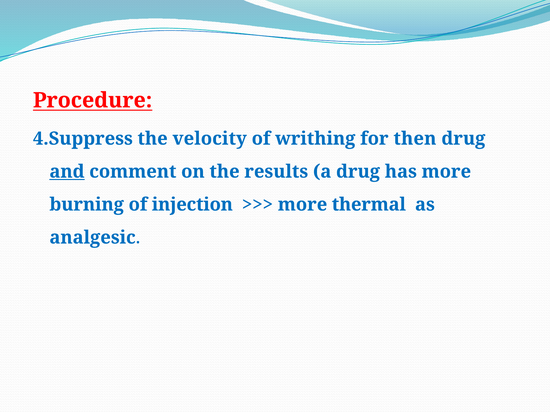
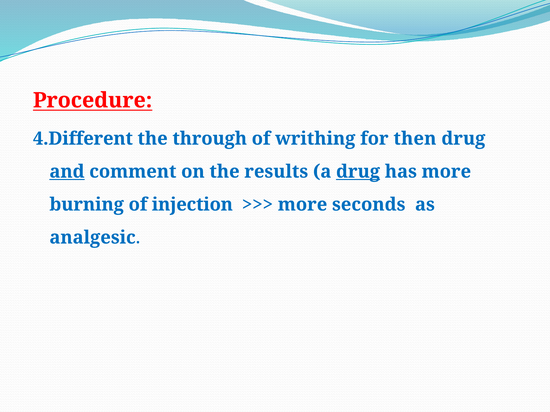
4.Suppress: 4.Suppress -> 4.Different
velocity: velocity -> through
drug at (358, 172) underline: none -> present
thermal: thermal -> seconds
